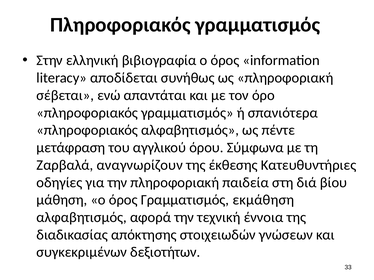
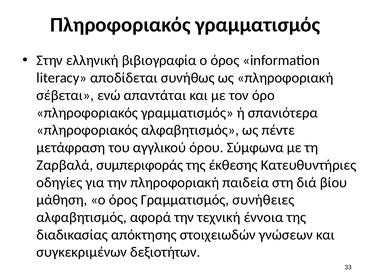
αναγνωρίζουν: αναγνωρίζουν -> συμπεριφοράς
εκμάθηση: εκμάθηση -> συνήθειες
